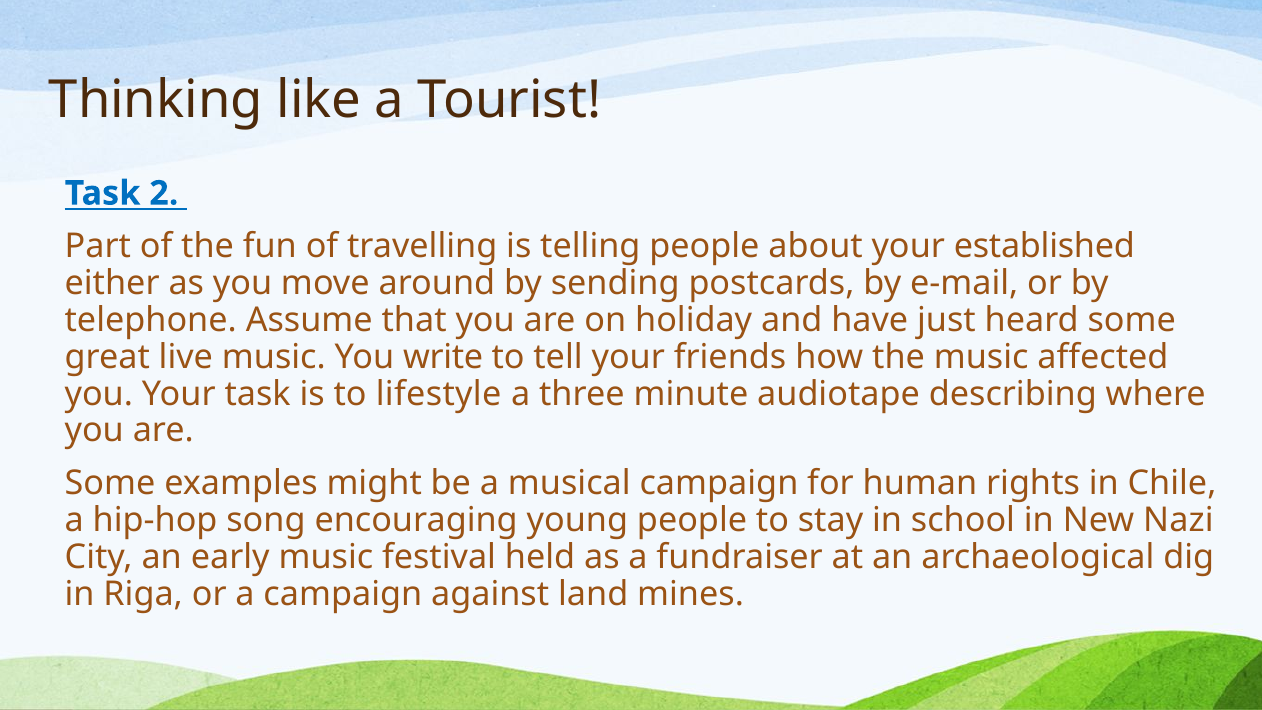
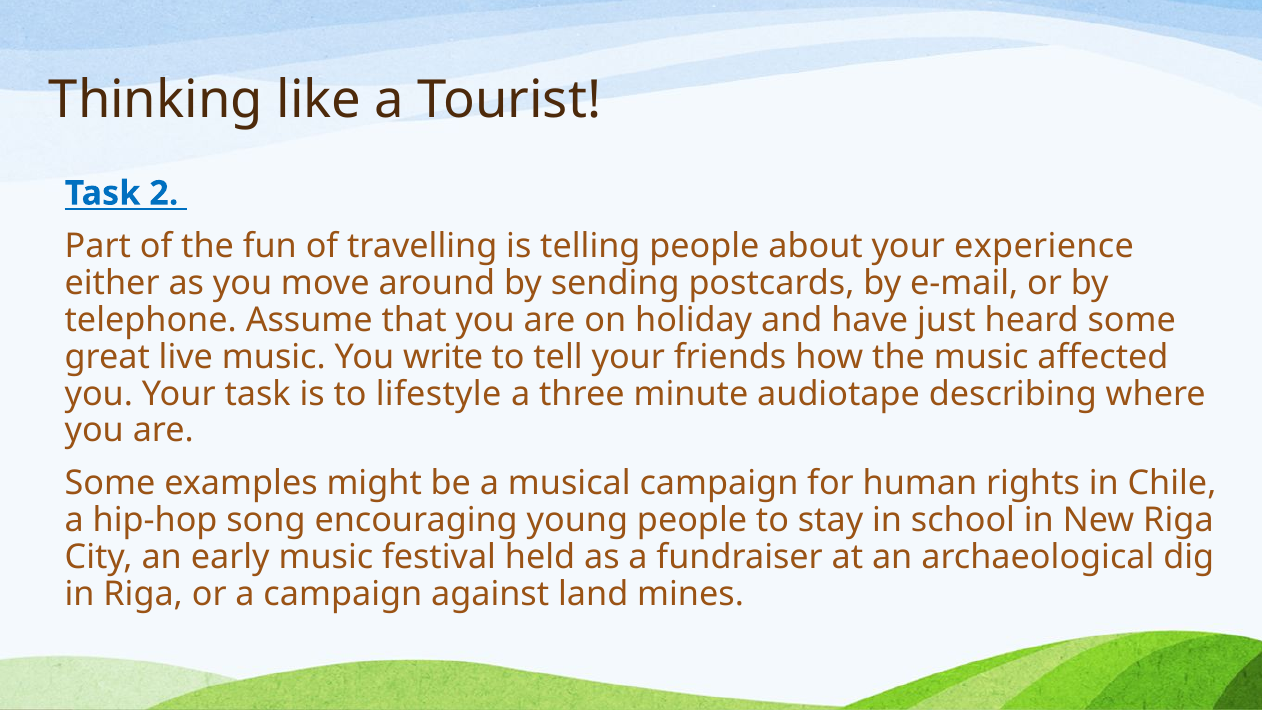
established: established -> experience
New Nazi: Nazi -> Riga
